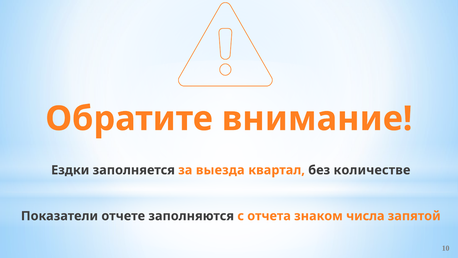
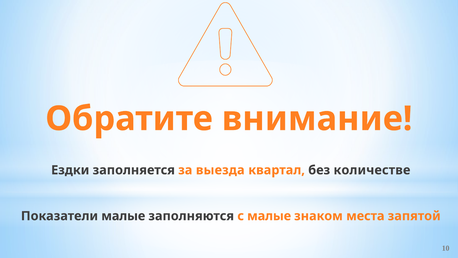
Показатели отчете: отчете -> малые
с отчета: отчета -> малые
числа: числа -> места
